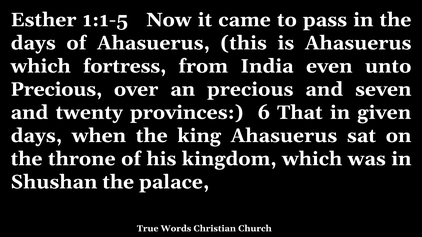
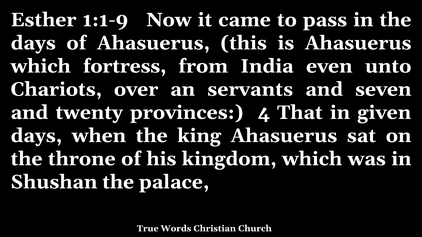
1:1-5: 1:1-5 -> 1:1-9
Precious at (56, 89): Precious -> Chariots
an precious: precious -> servants
6: 6 -> 4
